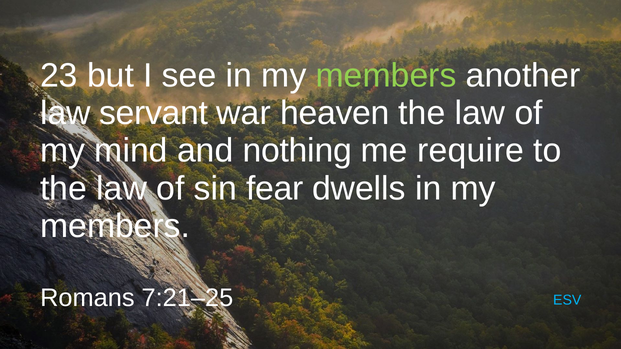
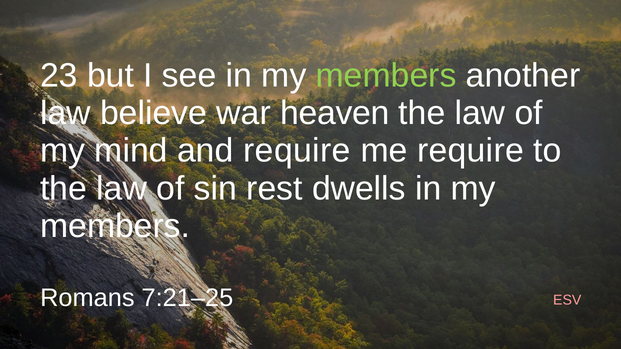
servant: servant -> believe
and nothing: nothing -> require
fear: fear -> rest
ESV colour: light blue -> pink
